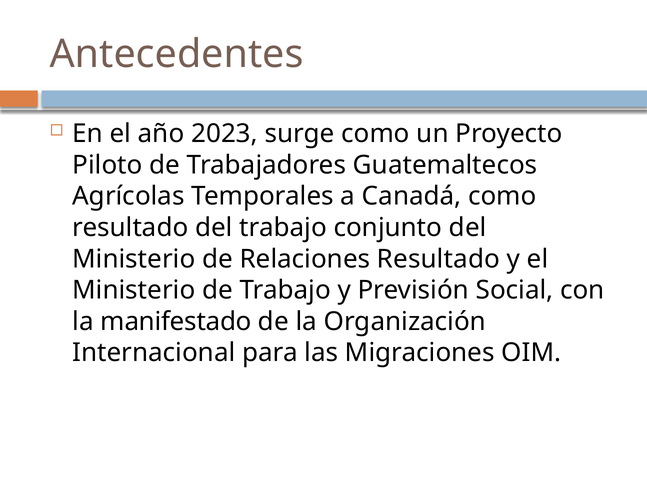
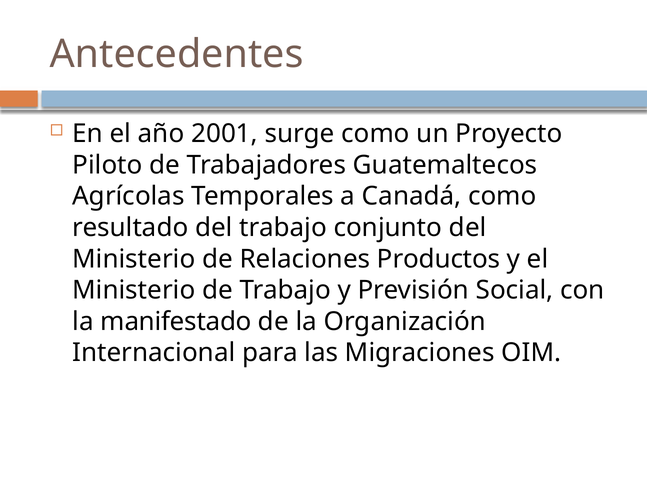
2023: 2023 -> 2001
Relaciones Resultado: Resultado -> Productos
